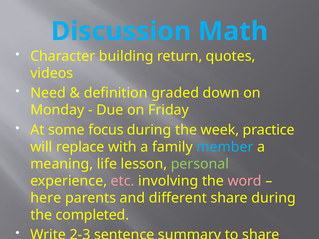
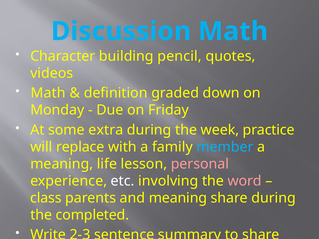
return: return -> pencil
Need at (48, 93): Need -> Math
focus: focus -> extra
personal colour: light green -> pink
etc colour: pink -> white
here at (46, 198): here -> class
and different: different -> meaning
